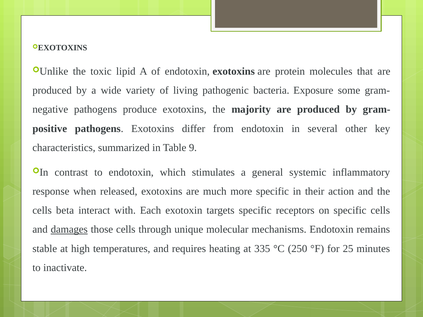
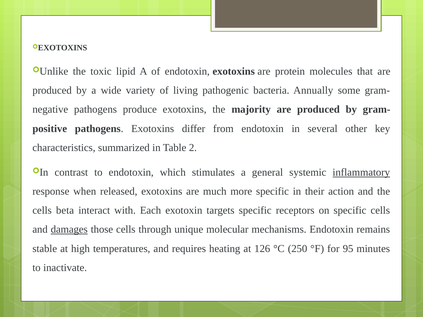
Exposure: Exposure -> Annually
9: 9 -> 2
inflammatory underline: none -> present
335: 335 -> 126
25: 25 -> 95
